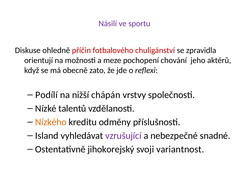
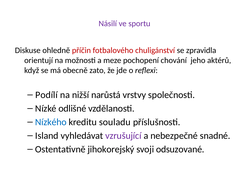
chápán: chápán -> narůstá
talentů: talentů -> odlišné
Nízkého colour: orange -> blue
odměny: odměny -> souladu
variantnost: variantnost -> odsuzované
